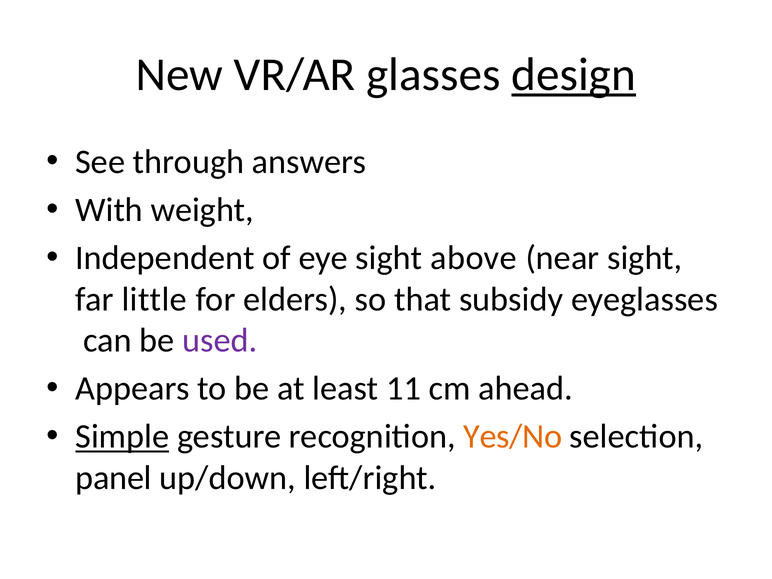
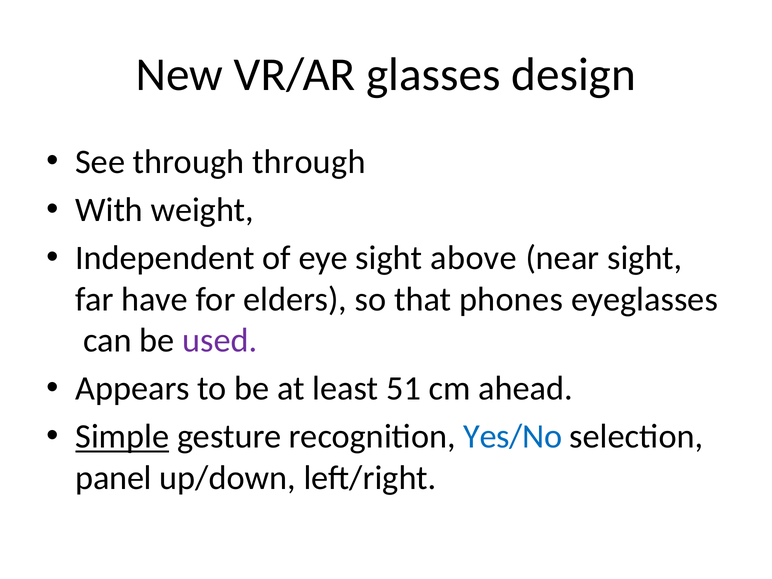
design underline: present -> none
through answers: answers -> through
little: little -> have
subsidy: subsidy -> phones
11: 11 -> 51
Yes/No colour: orange -> blue
